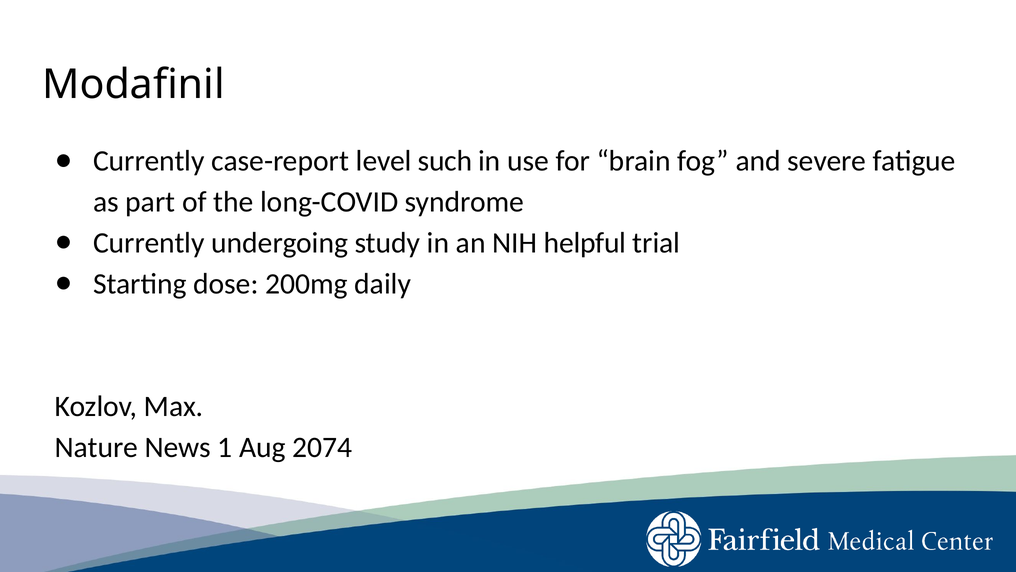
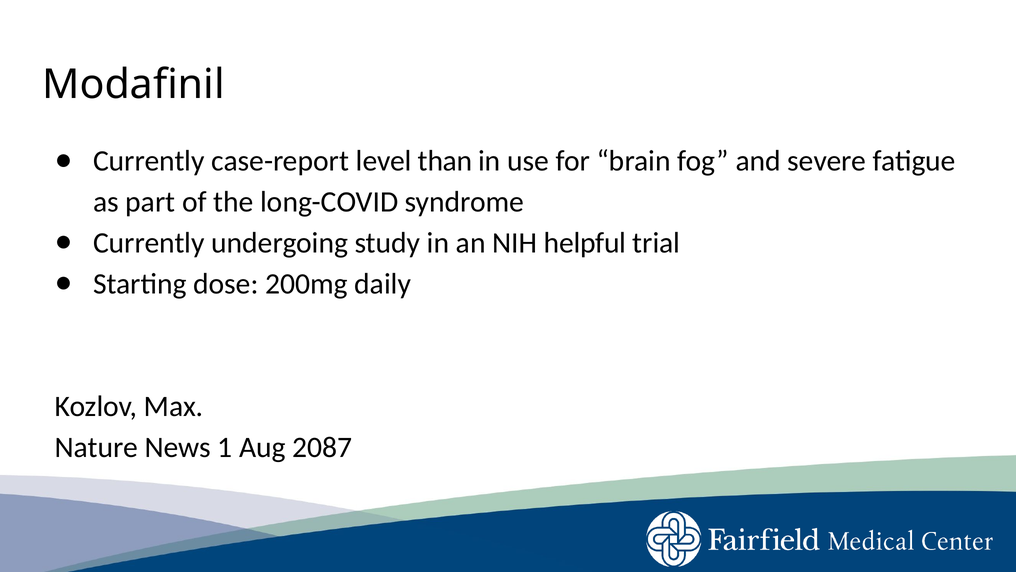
such: such -> than
2074: 2074 -> 2087
